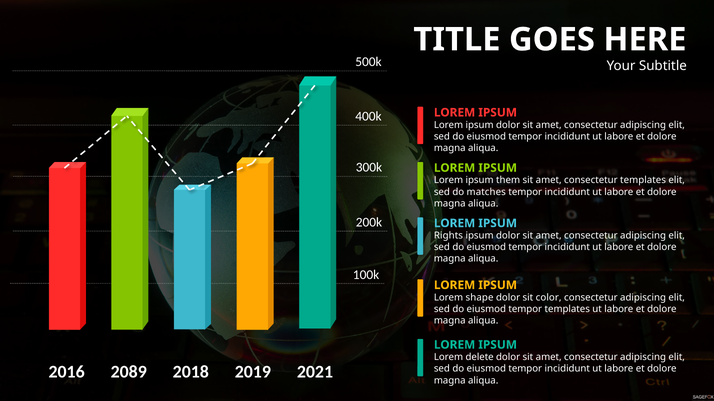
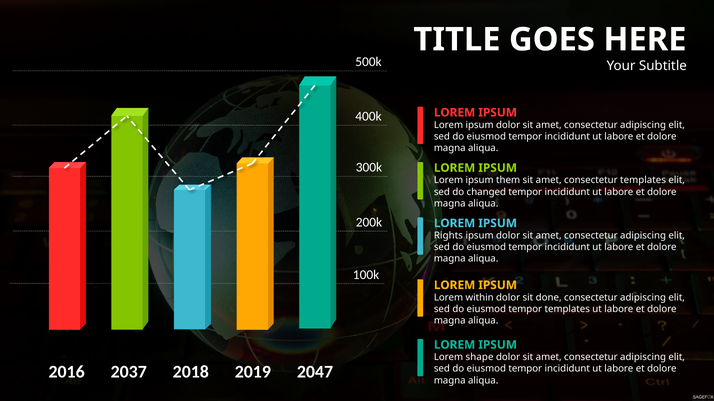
matches: matches -> changed
shape: shape -> within
color: color -> done
delete: delete -> shape
2089: 2089 -> 2037
2021: 2021 -> 2047
